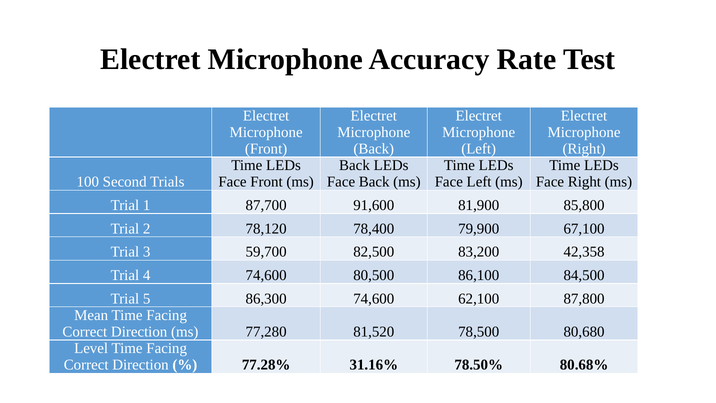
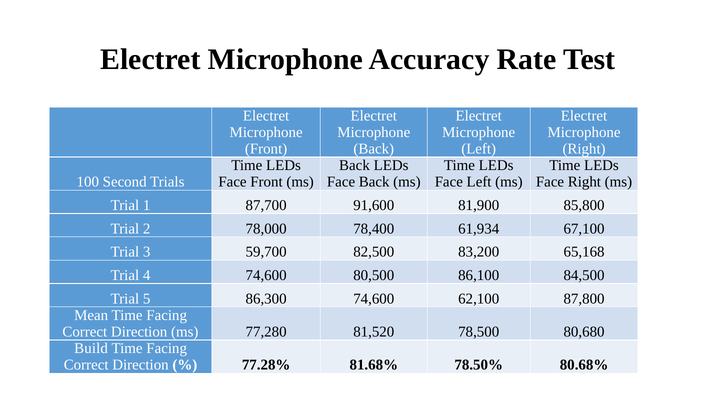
78,120: 78,120 -> 78,000
79,900: 79,900 -> 61,934
42,358: 42,358 -> 65,168
Level: Level -> Build
31.16%: 31.16% -> 81.68%
